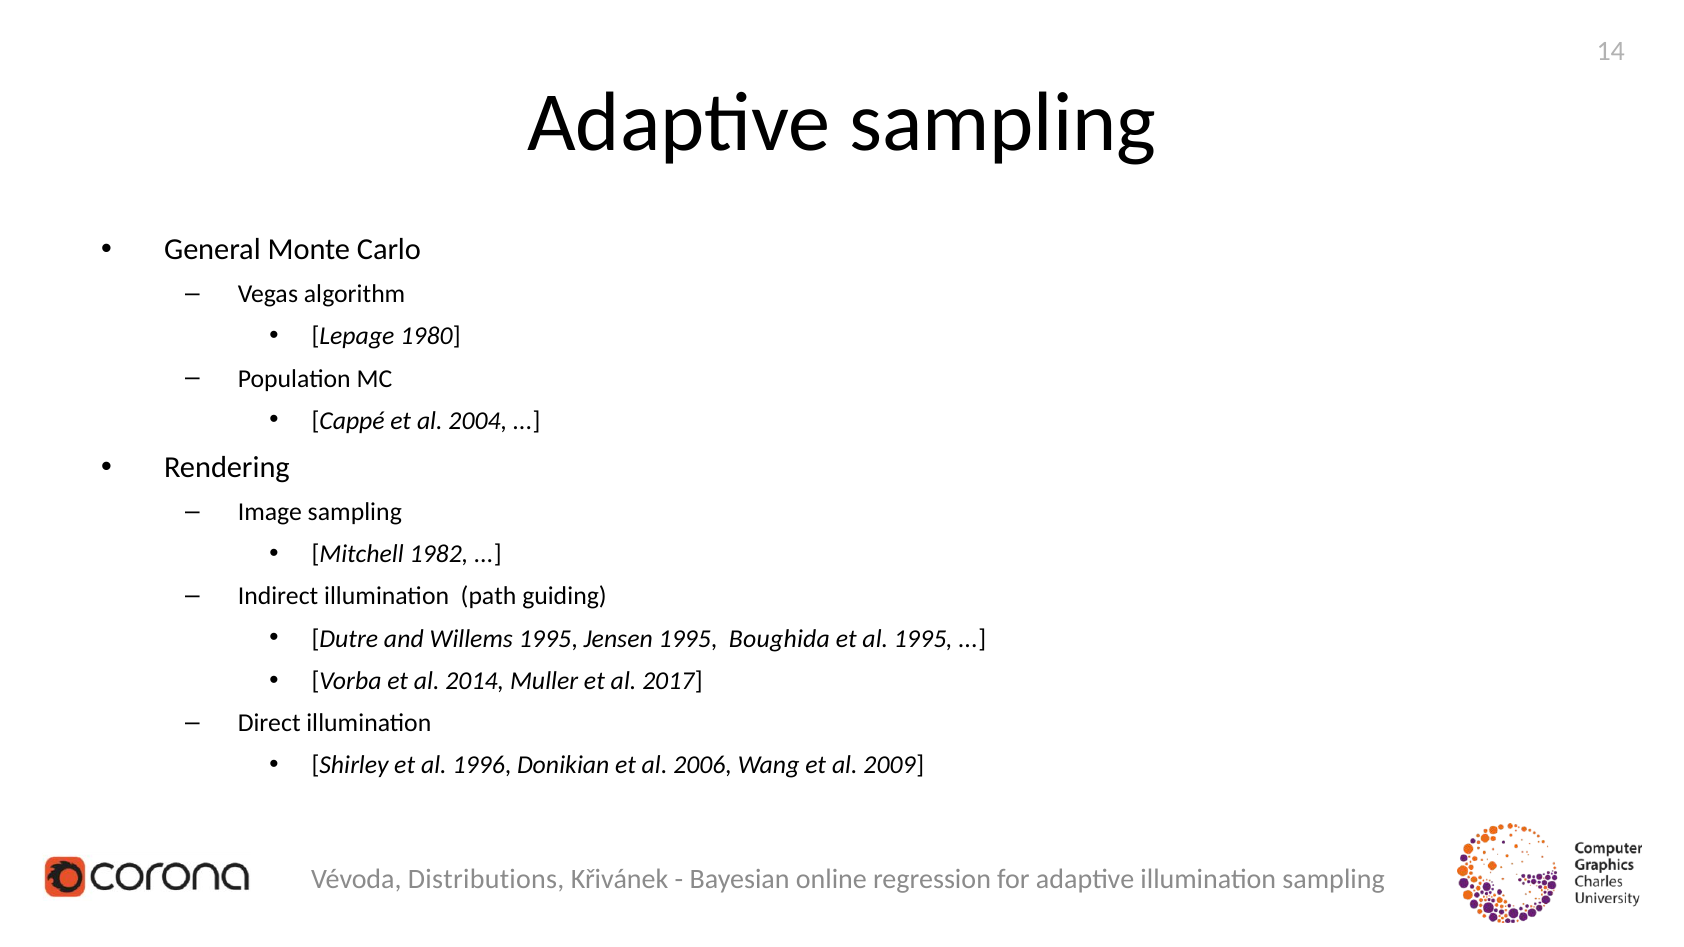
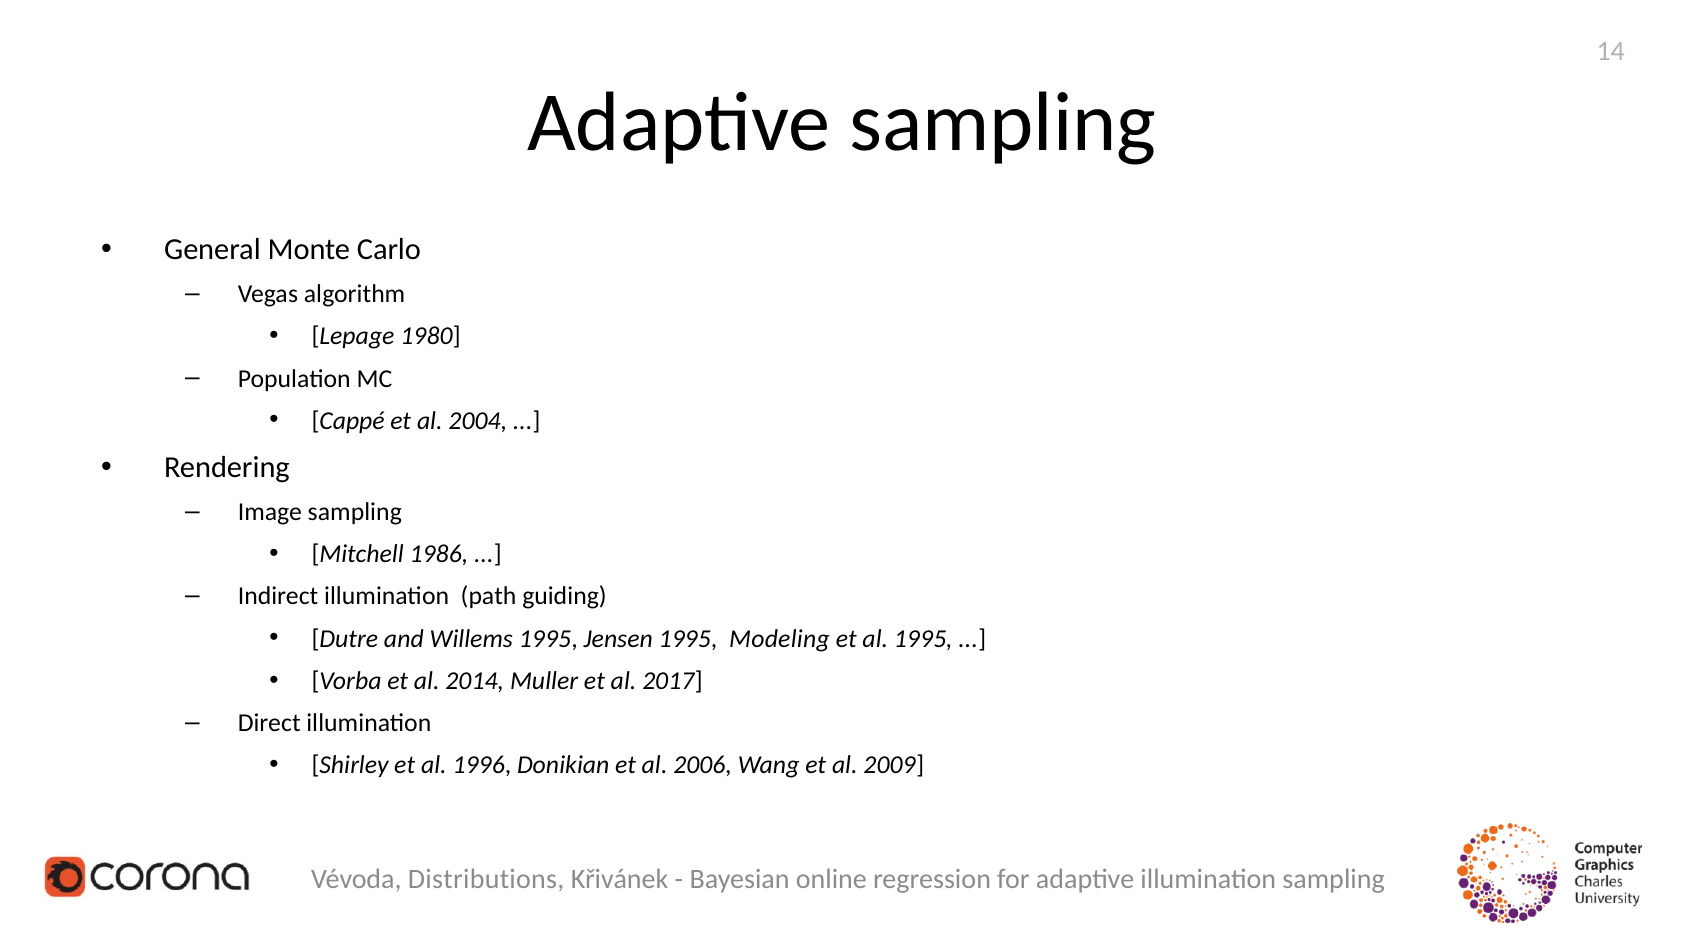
1982: 1982 -> 1986
Boughida: Boughida -> Modeling
